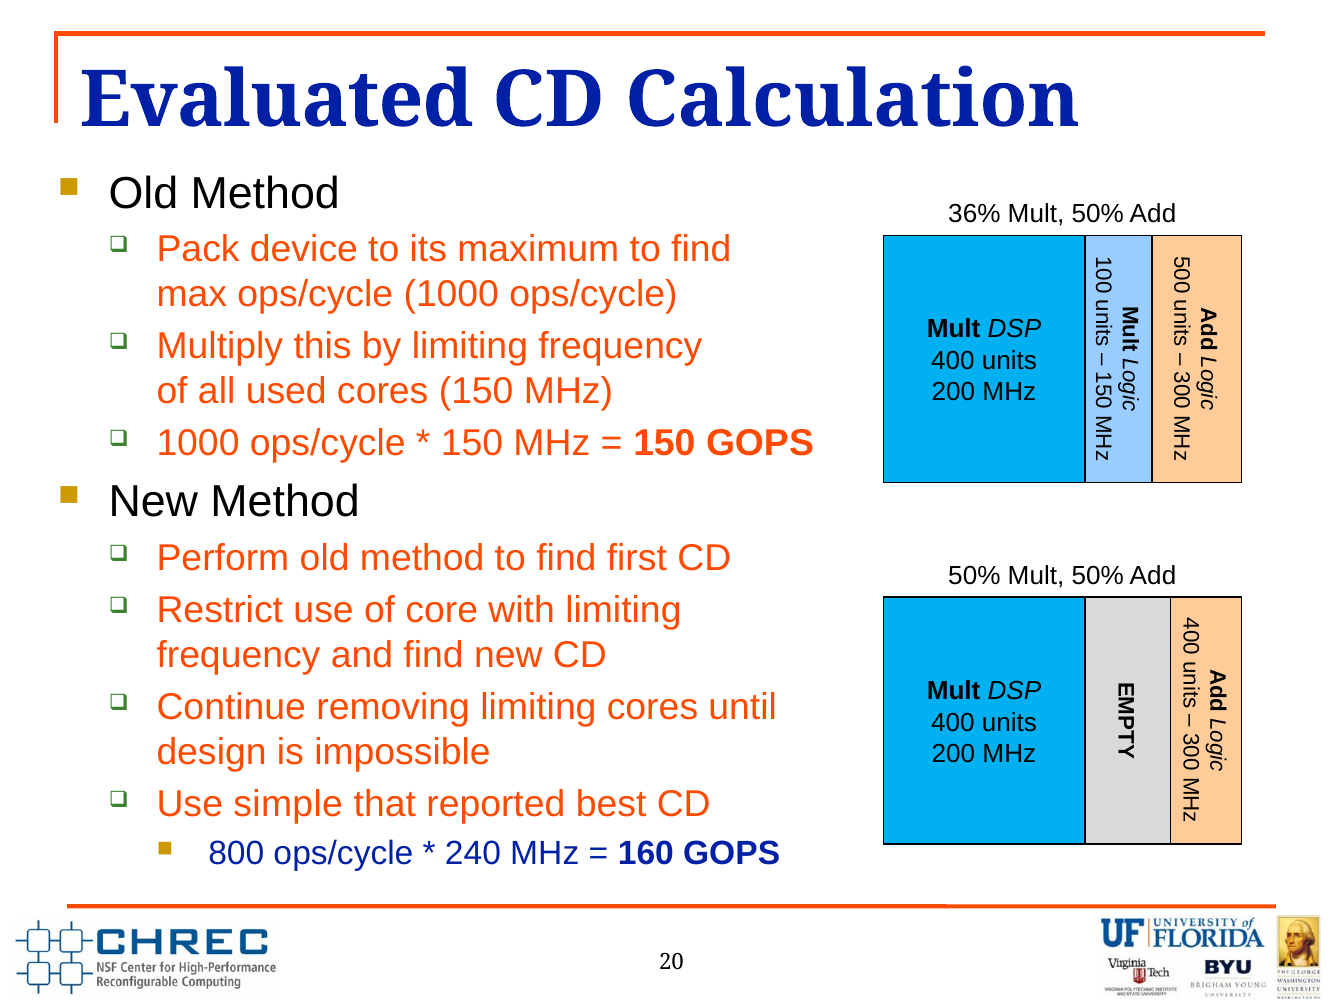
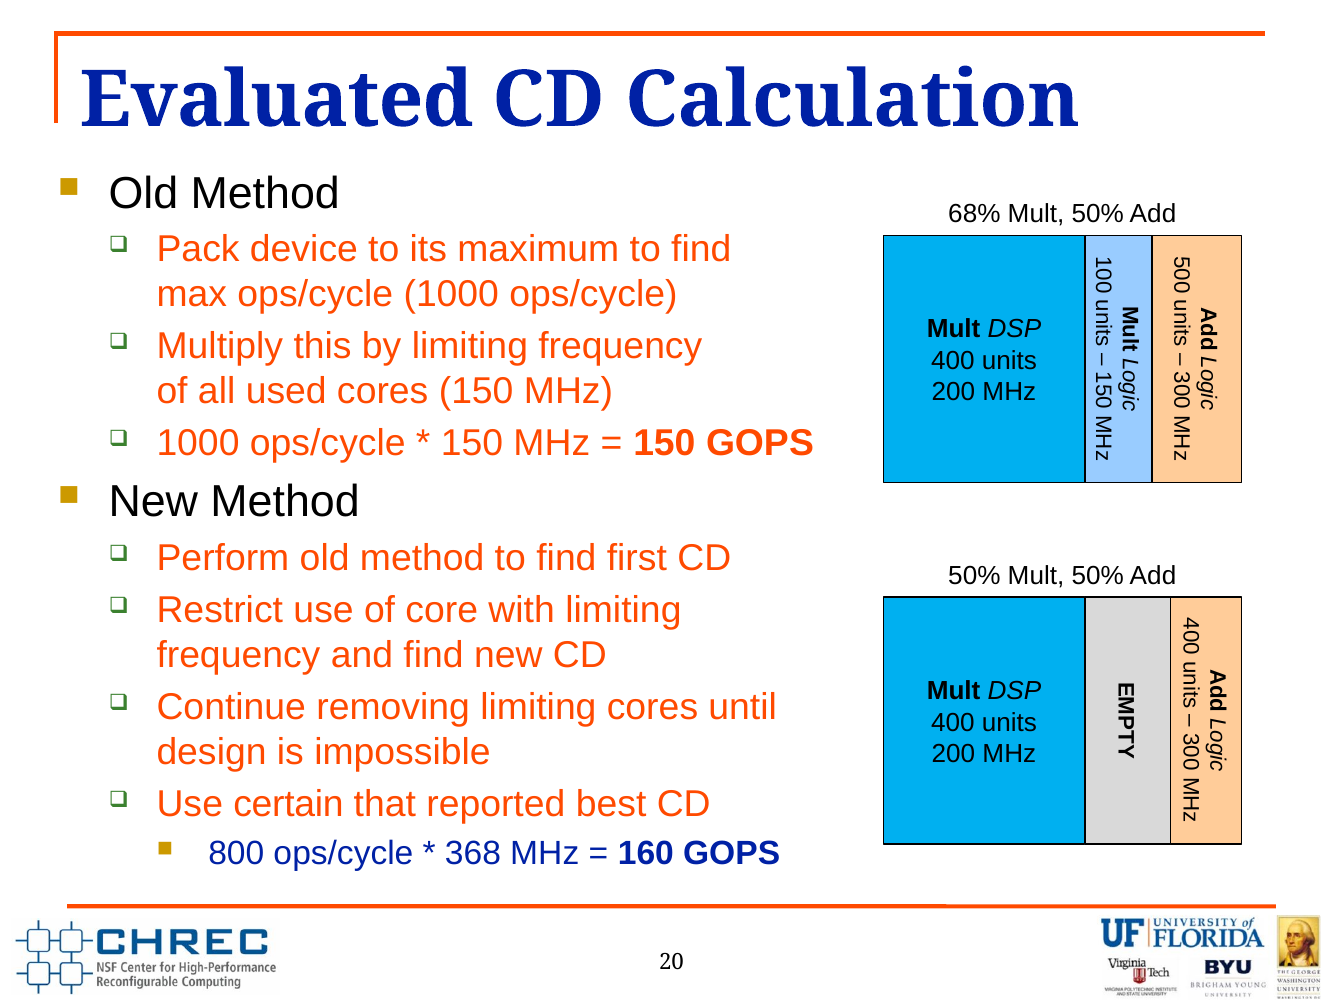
36%: 36% -> 68%
simple: simple -> certain
240: 240 -> 368
